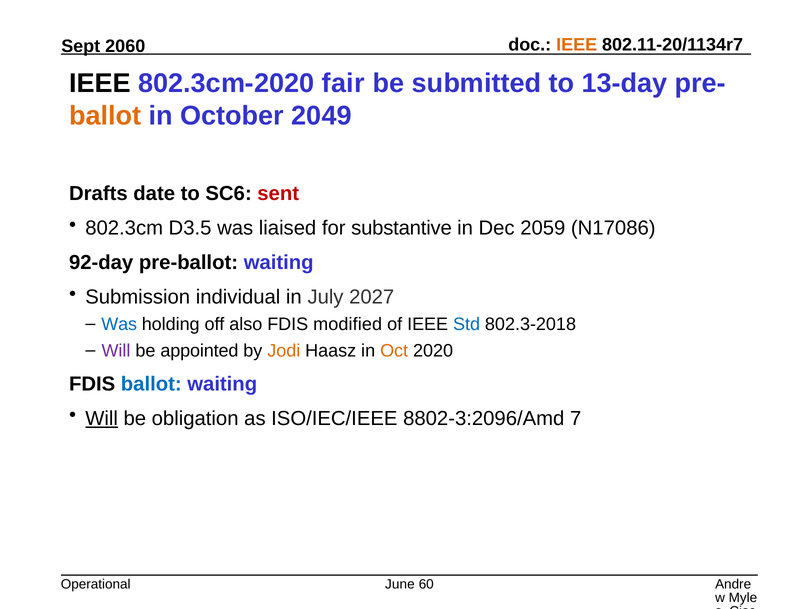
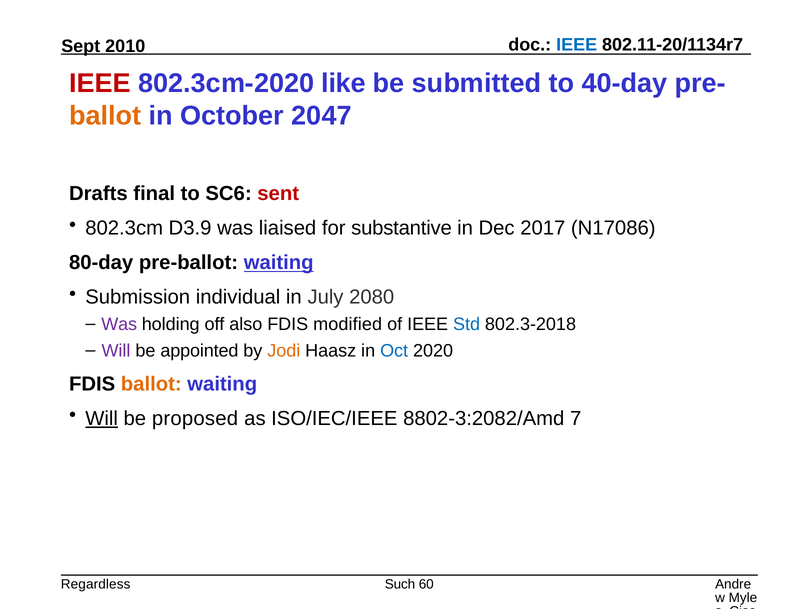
IEEE at (577, 45) colour: orange -> blue
2060: 2060 -> 2010
IEEE at (100, 83) colour: black -> red
fair: fair -> like
13-day: 13-day -> 40-day
2049: 2049 -> 2047
date: date -> final
D3.5: D3.5 -> D3.9
2059: 2059 -> 2017
92-day: 92-day -> 80-day
waiting at (279, 263) underline: none -> present
2027: 2027 -> 2080
Was at (119, 325) colour: blue -> purple
Oct colour: orange -> blue
ballot at (151, 384) colour: blue -> orange
obligation: obligation -> proposed
8802-3:2096/Amd: 8802-3:2096/Amd -> 8802-3:2082/Amd
Operational: Operational -> Regardless
June: June -> Such
